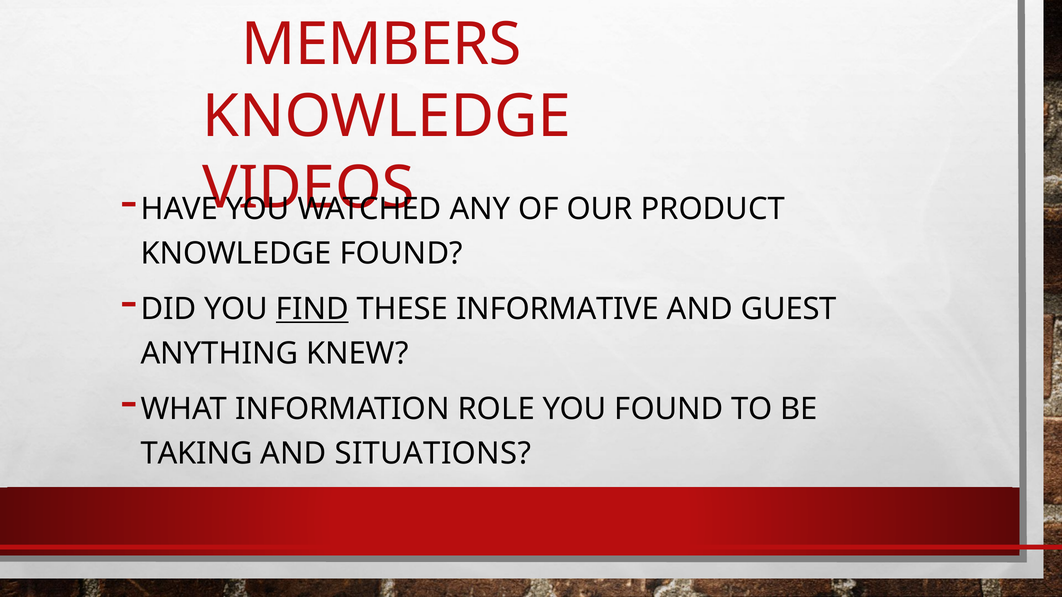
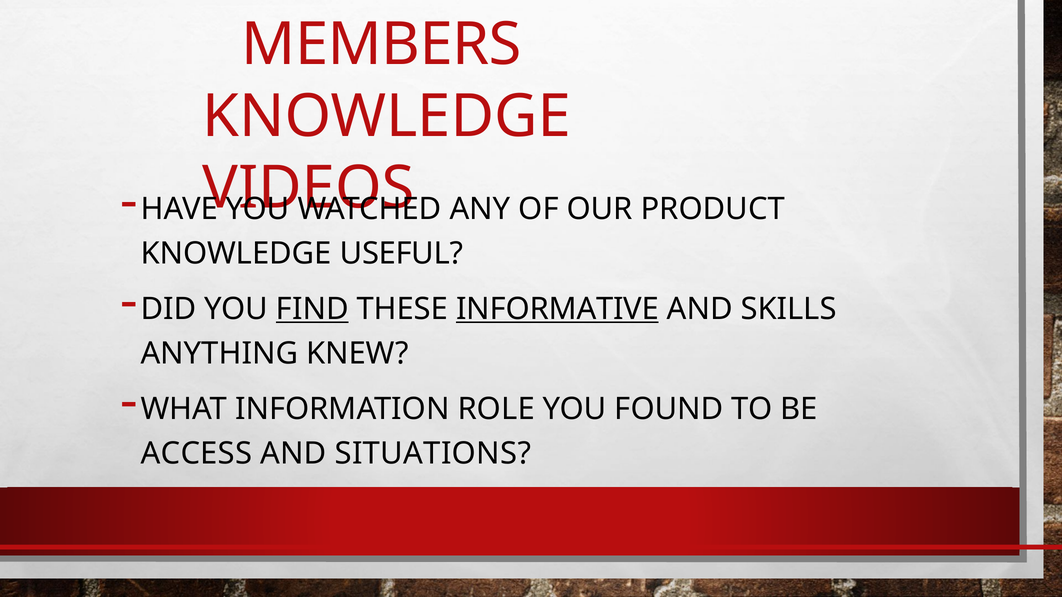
KNOWLEDGE FOUND: FOUND -> USEFUL
INFORMATIVE underline: none -> present
GUEST: GUEST -> SKILLS
TAKING: TAKING -> ACCESS
